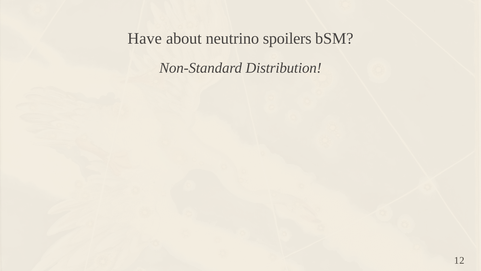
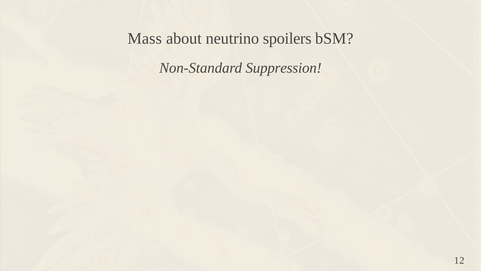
Have: Have -> Mass
Distribution: Distribution -> Suppression
